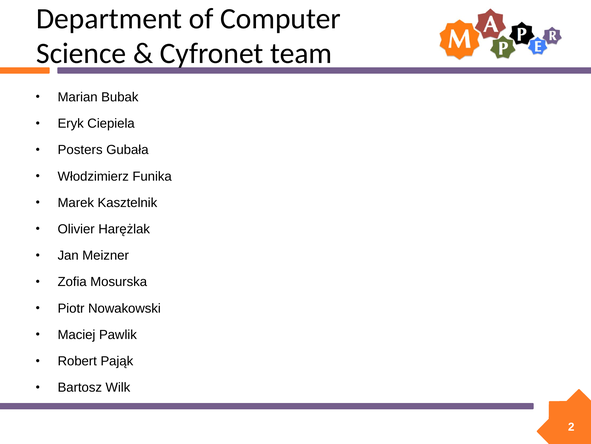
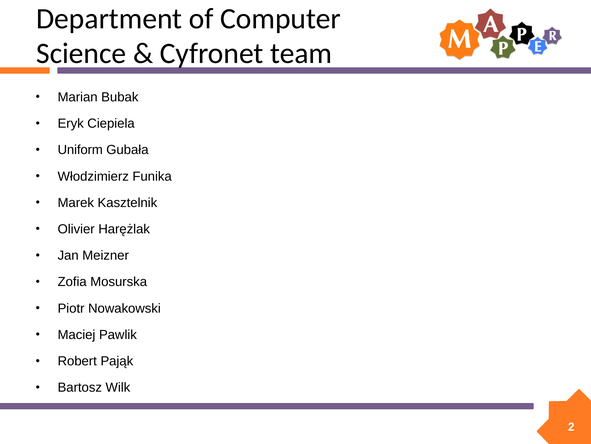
Posters: Posters -> Uniform
